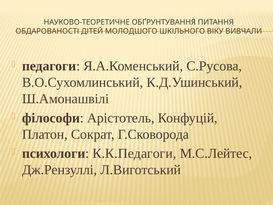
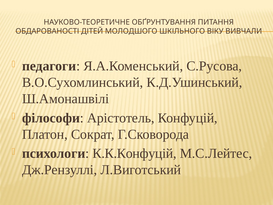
К.К.Педагоги: К.К.Педагоги -> К.К.Конфуцій
